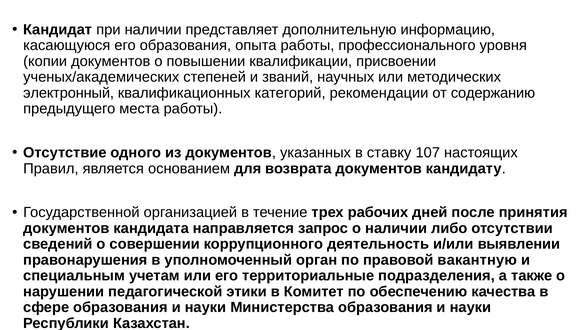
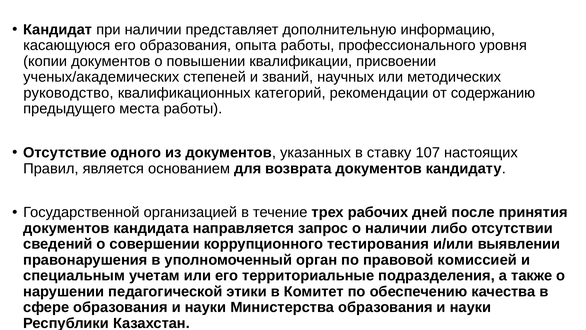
электронный: электронный -> руководство
деятельность: деятельность -> тестирования
вакантную: вакантную -> комиссией
